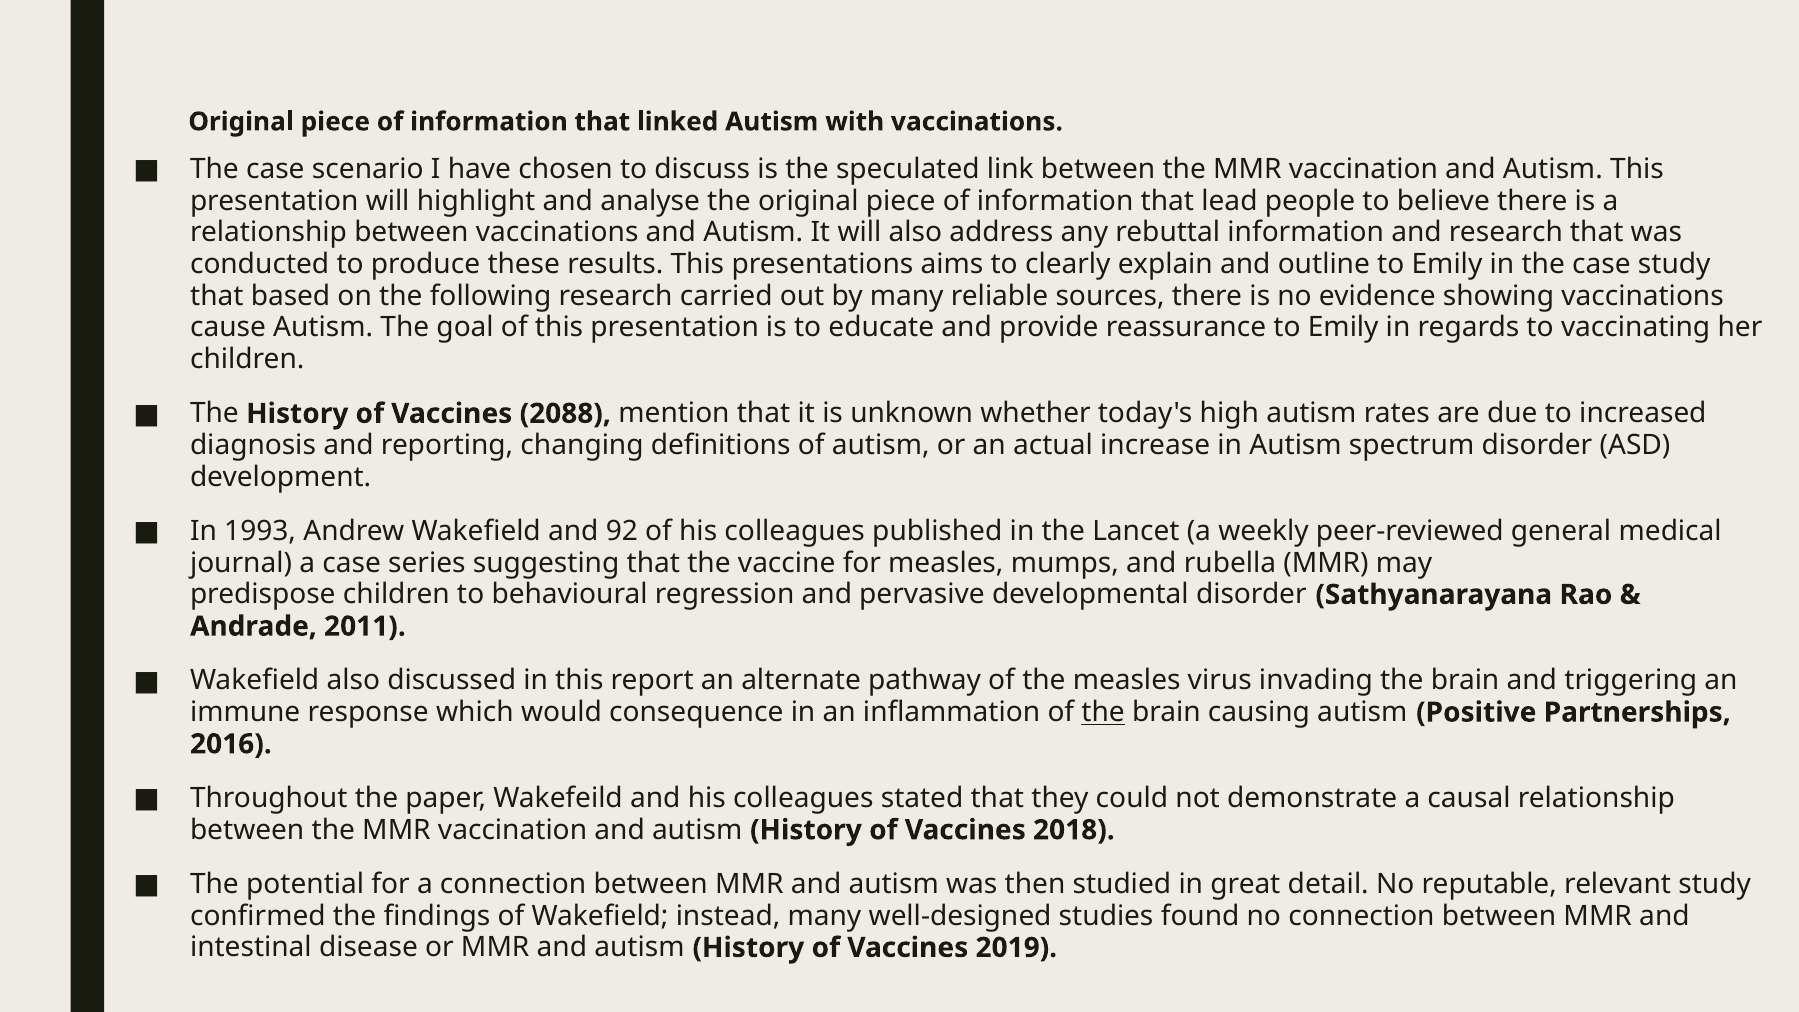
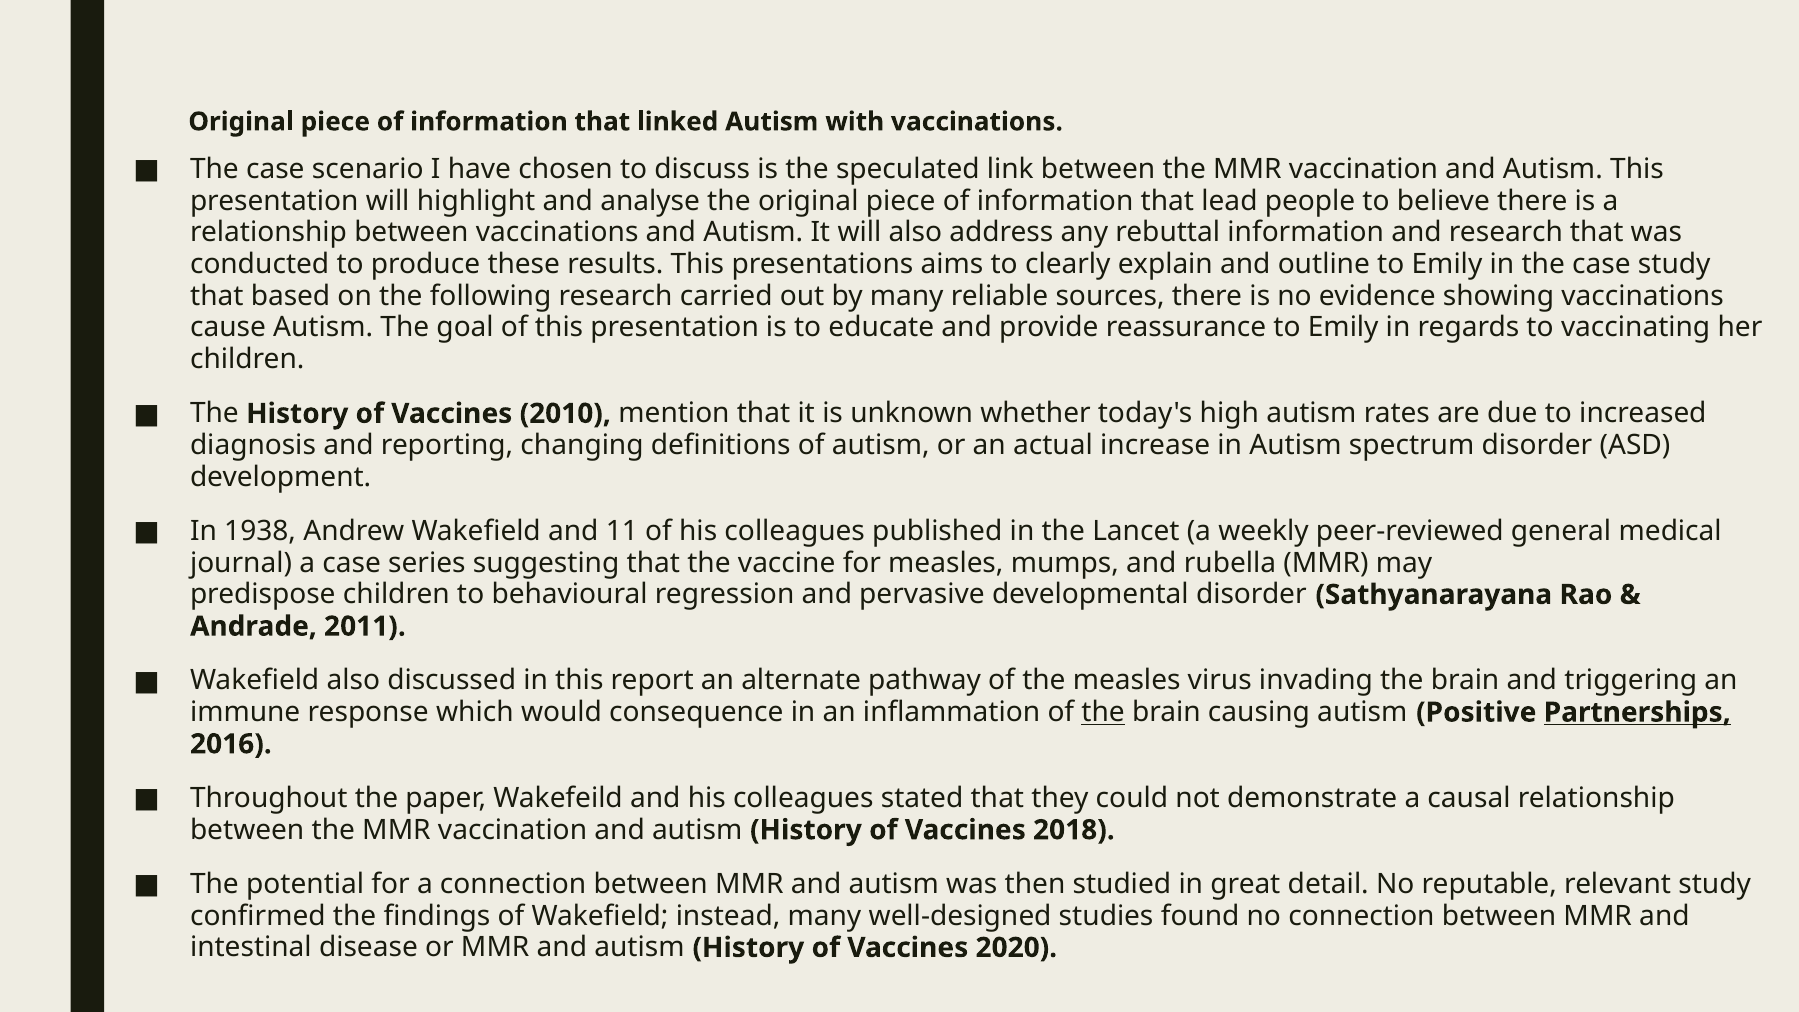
2088: 2088 -> 2010
1993: 1993 -> 1938
92: 92 -> 11
Partnerships underline: none -> present
2019: 2019 -> 2020
